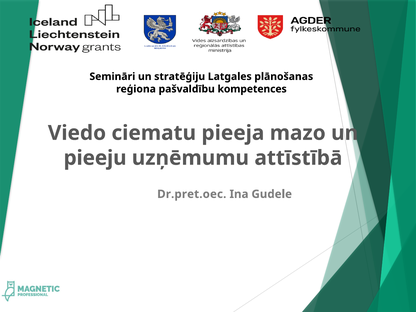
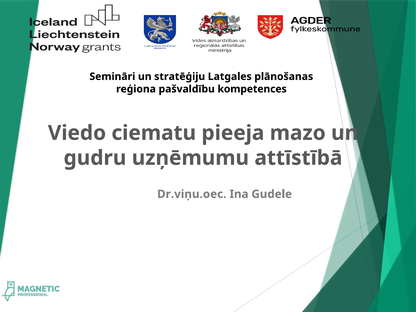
pieeju: pieeju -> gudru
Dr.pret.oec: Dr.pret.oec -> Dr.viņu.oec
